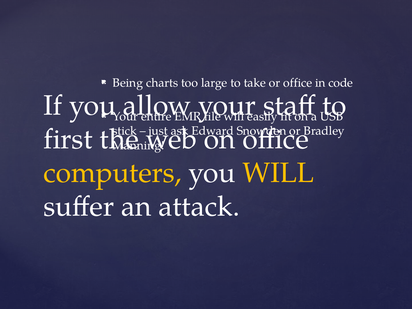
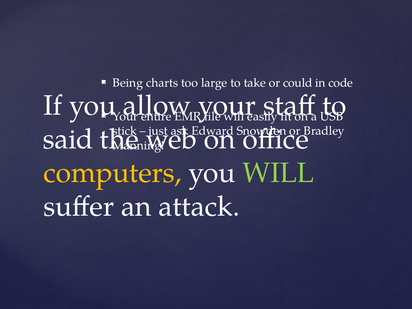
or office: office -> could
first: first -> said
WILL at (278, 173) colour: yellow -> light green
